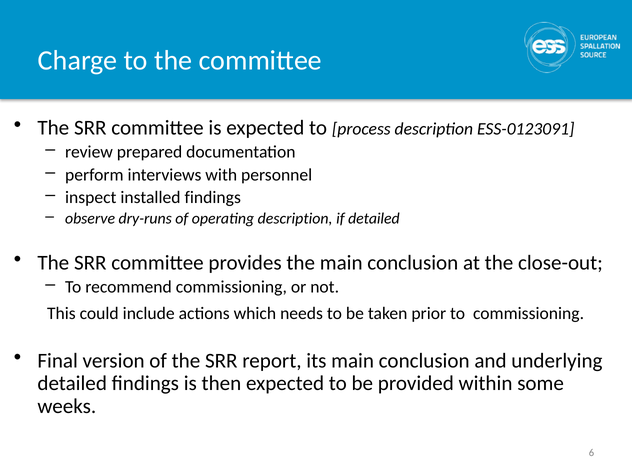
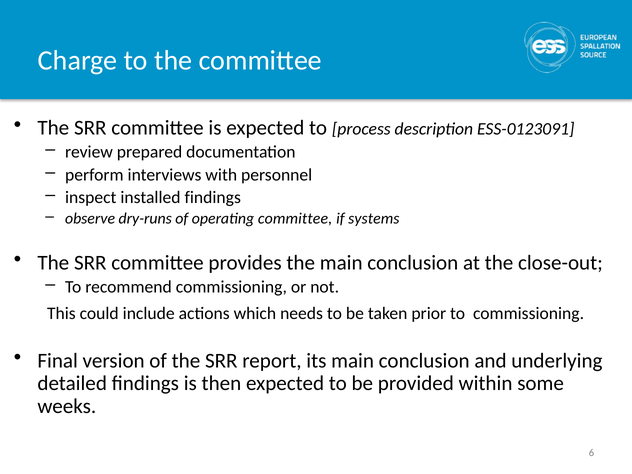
operating description: description -> committee
if detailed: detailed -> systems
